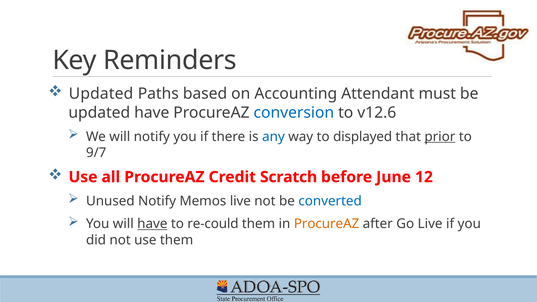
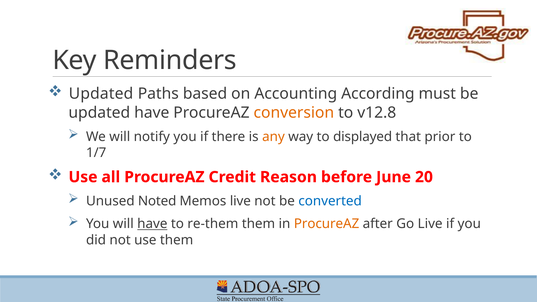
Attendant: Attendant -> According
conversion colour: blue -> orange
v12.6: v12.6 -> v12.8
any colour: blue -> orange
prior underline: present -> none
9/7: 9/7 -> 1/7
Scratch: Scratch -> Reason
12: 12 -> 20
Unused Notify: Notify -> Noted
re-could: re-could -> re-them
